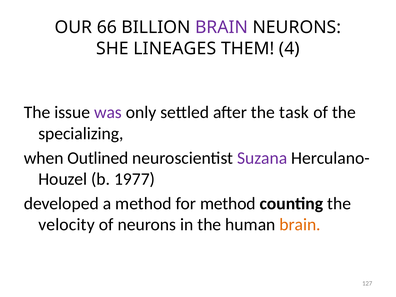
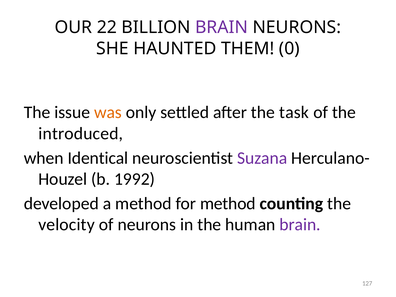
66: 66 -> 22
LINEAGES: LINEAGES -> HAUNTED
4: 4 -> 0
was colour: purple -> orange
specializing: specializing -> introduced
Outlined: Outlined -> Identical
1977: 1977 -> 1992
brain at (300, 225) colour: orange -> purple
